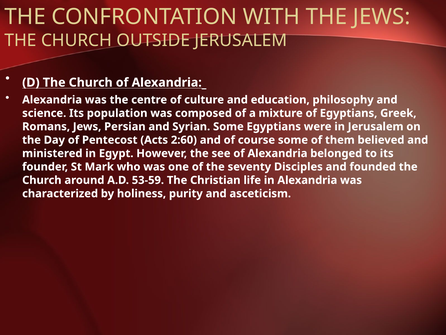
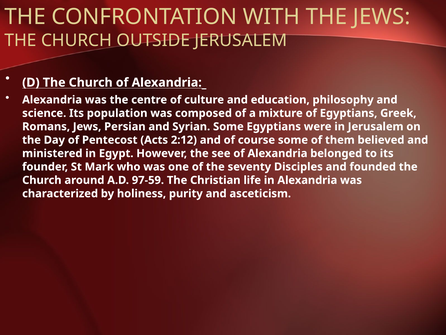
2:60: 2:60 -> 2:12
53-59: 53-59 -> 97-59
